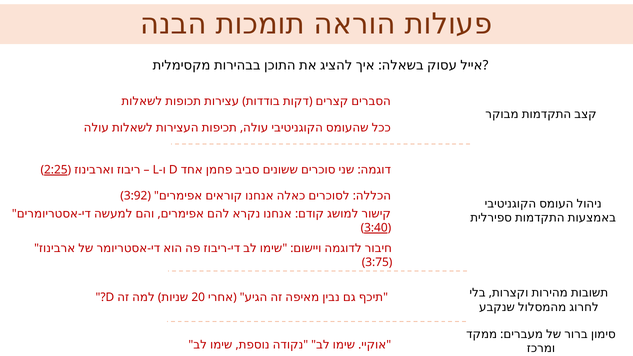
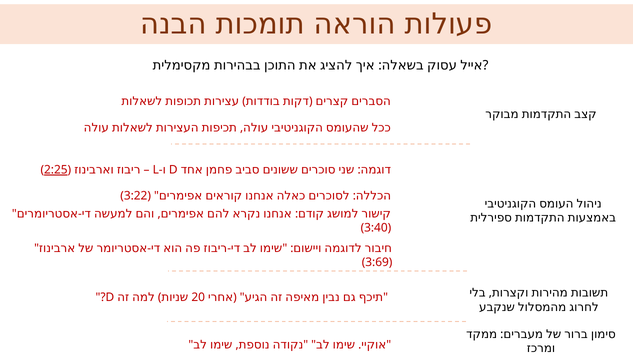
3:92: 3:92 -> 3:22
3:40 underline: present -> none
3:75: 3:75 -> 3:69
